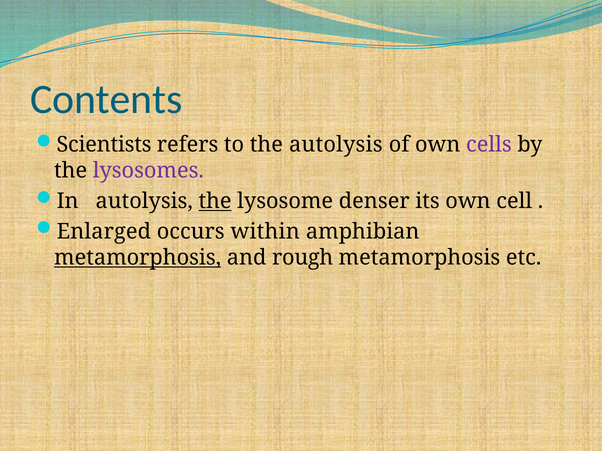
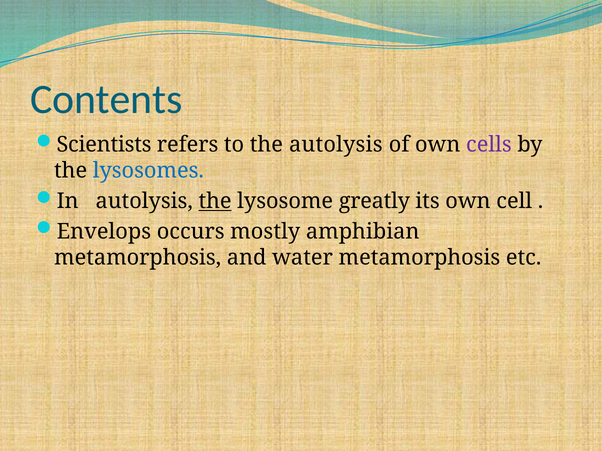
lysosomes colour: purple -> blue
denser: denser -> greatly
Enlarged: Enlarged -> Envelops
within: within -> mostly
metamorphosis at (138, 258) underline: present -> none
rough: rough -> water
